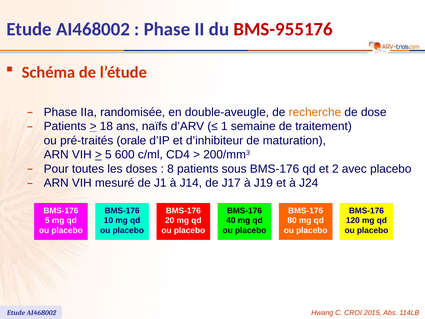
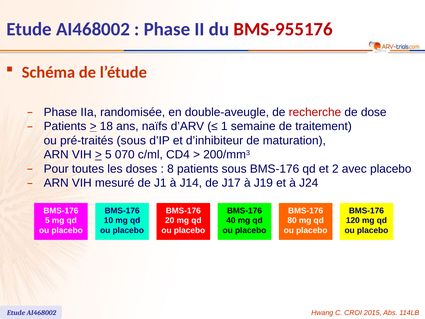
recherche colour: orange -> red
pré-traités orale: orale -> sous
600: 600 -> 070
